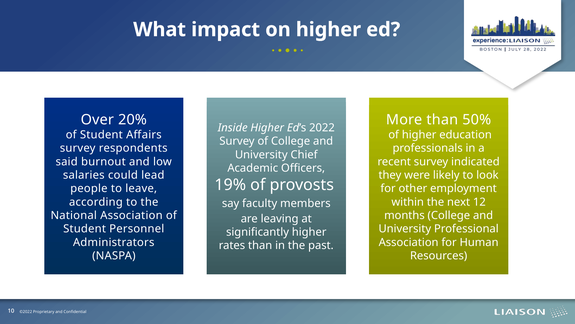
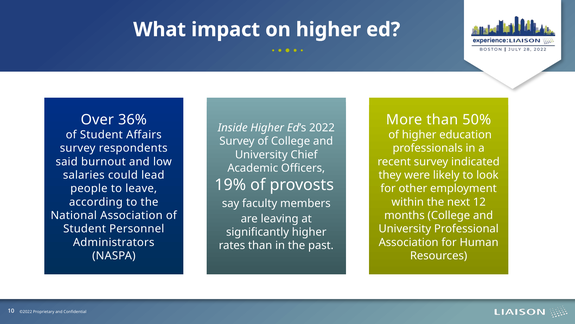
20%: 20% -> 36%
